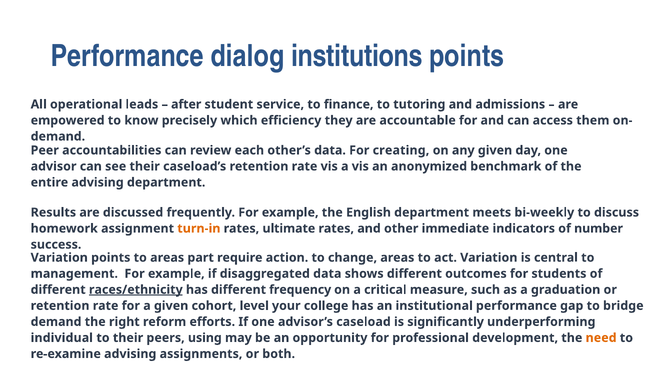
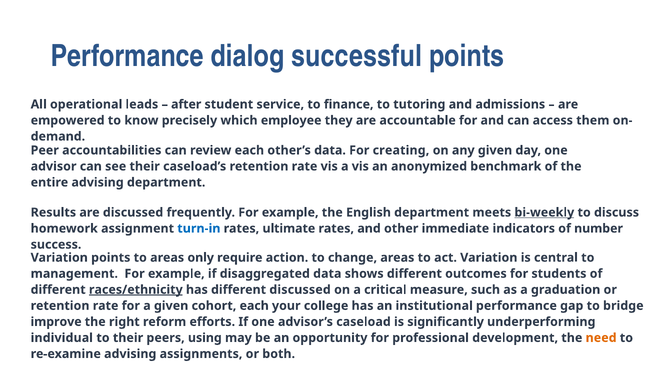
institutions: institutions -> successful
efficiency: efficiency -> employee
bi-weekly underline: none -> present
turn-in colour: orange -> blue
part: part -> only
different frequency: frequency -> discussed
cohort level: level -> each
demand at (56, 322): demand -> improve
